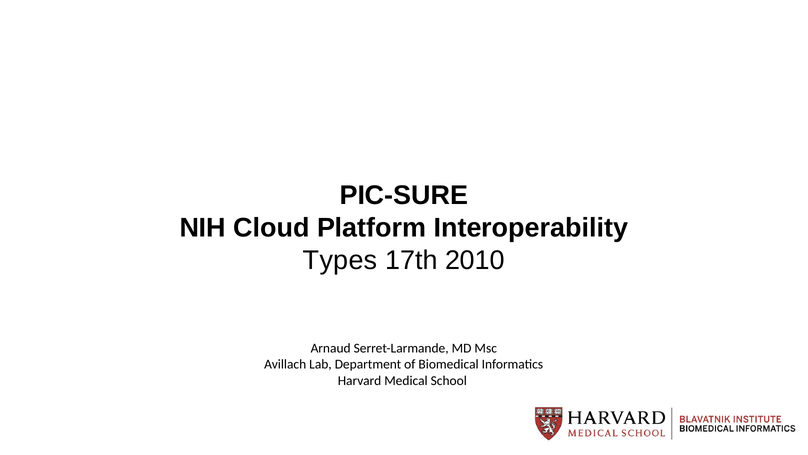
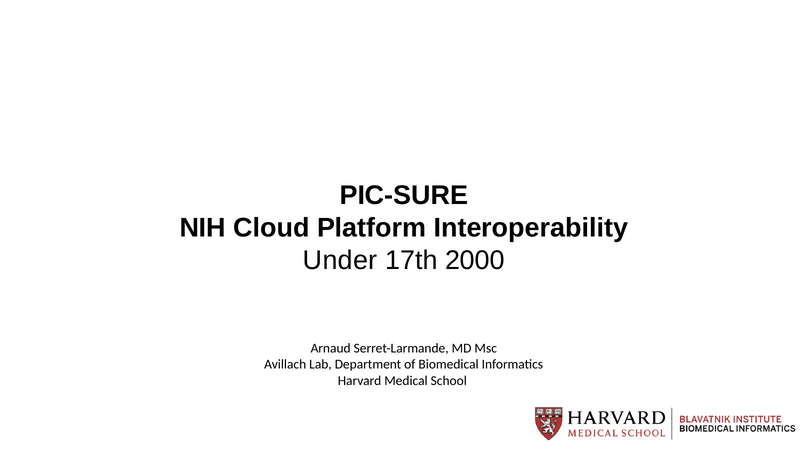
Types: Types -> Under
2010: 2010 -> 2000
